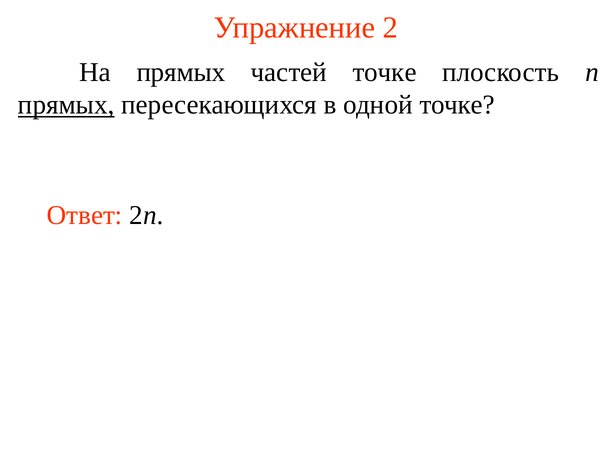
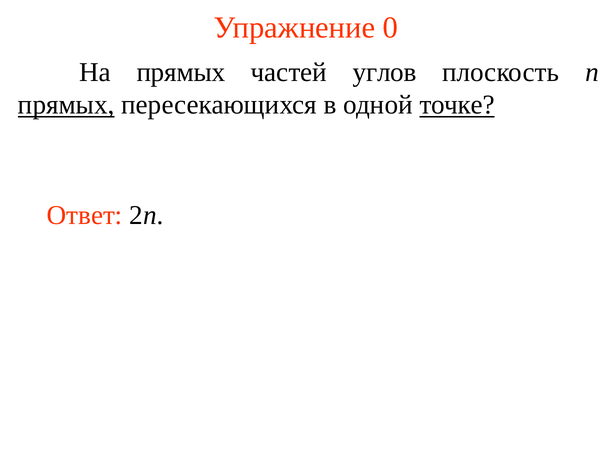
2: 2 -> 0
частей точке: точке -> углов
точке at (457, 105) underline: none -> present
